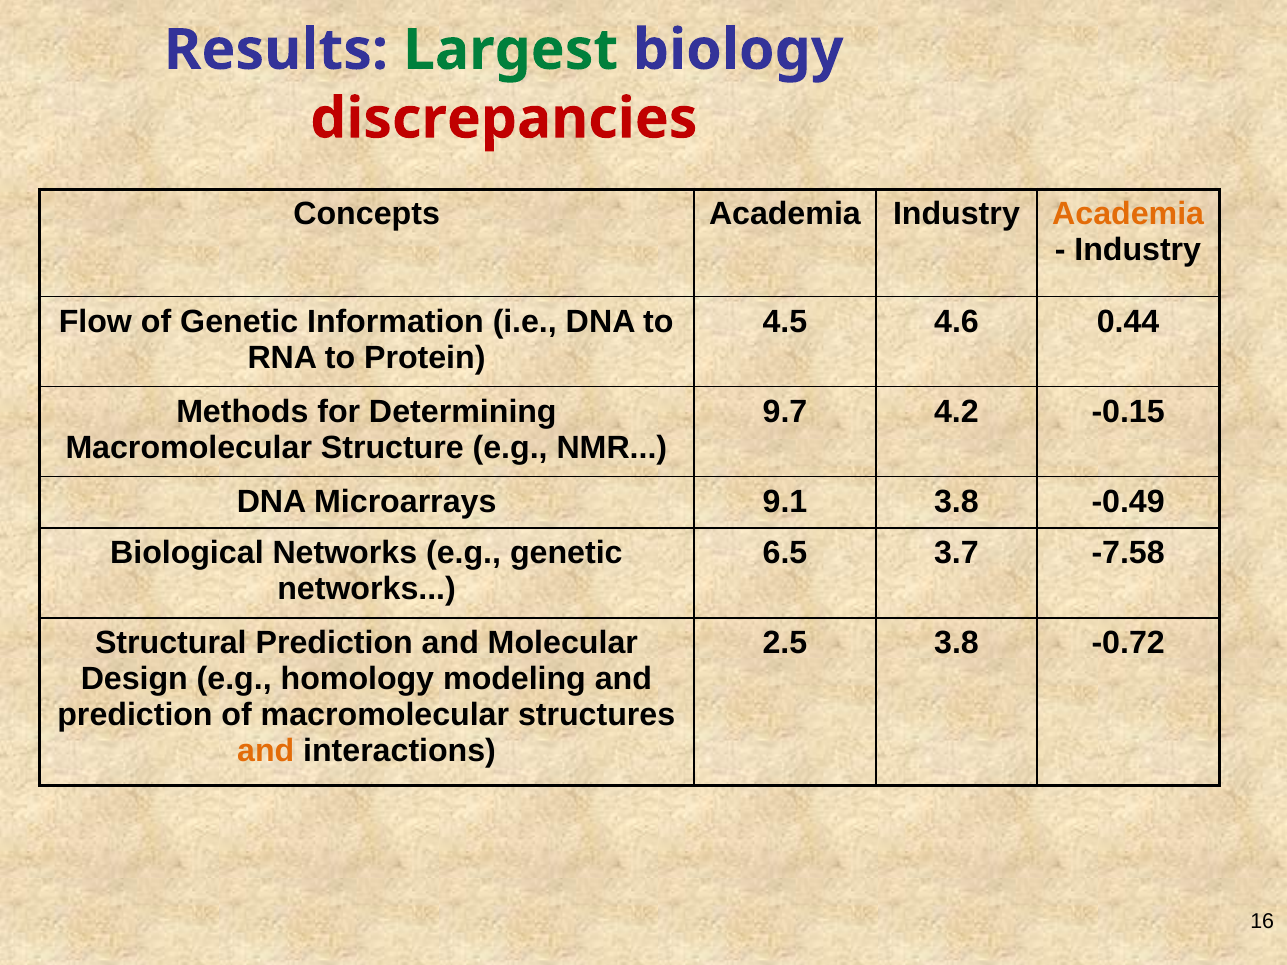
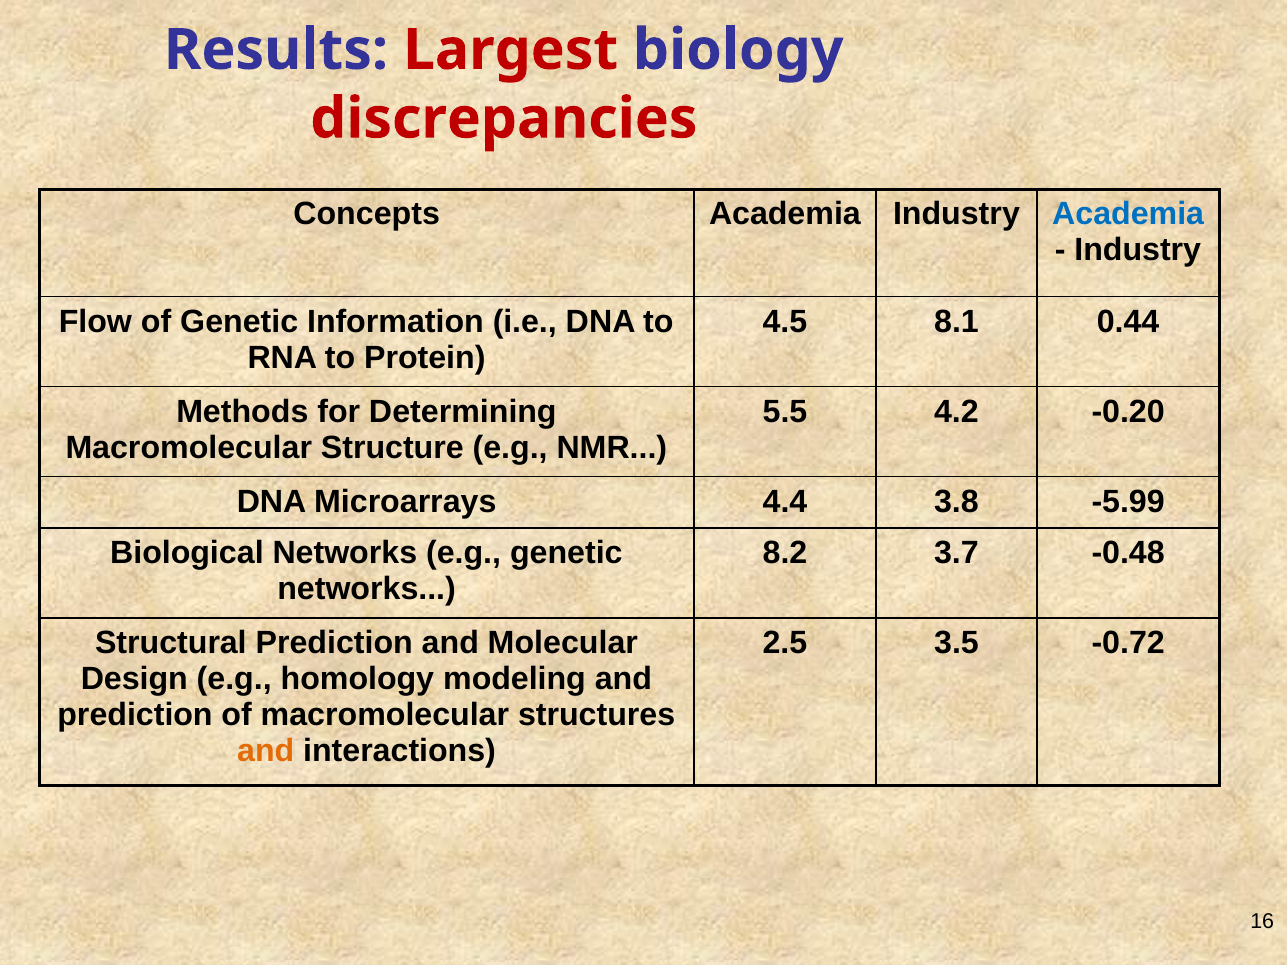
Largest colour: green -> red
Academia at (1128, 214) colour: orange -> blue
4.6: 4.6 -> 8.1
9.7: 9.7 -> 5.5
-0.15: -0.15 -> -0.20
9.1: 9.1 -> 4.4
-0.49: -0.49 -> -5.99
6.5: 6.5 -> 8.2
-7.58: -7.58 -> -0.48
2.5 3.8: 3.8 -> 3.5
